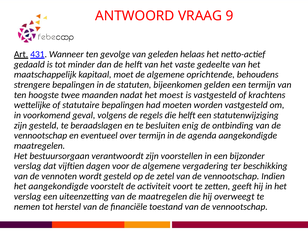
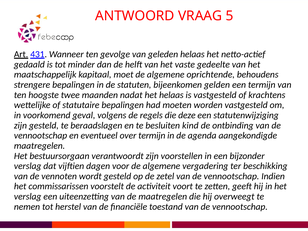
9: 9 -> 5
het moest: moest -> helaas
die helft: helft -> deze
enig: enig -> kind
het aangekondigde: aangekondigde -> commissarissen
